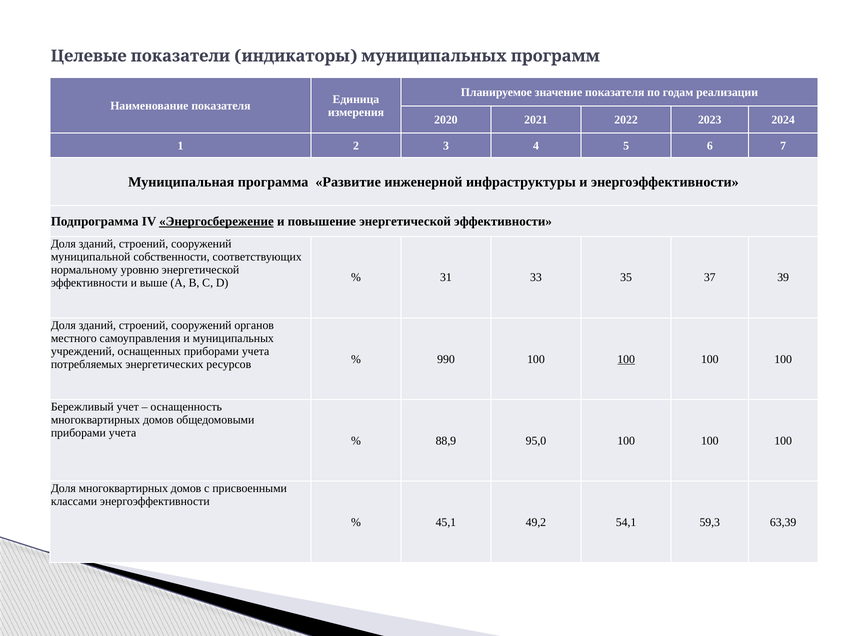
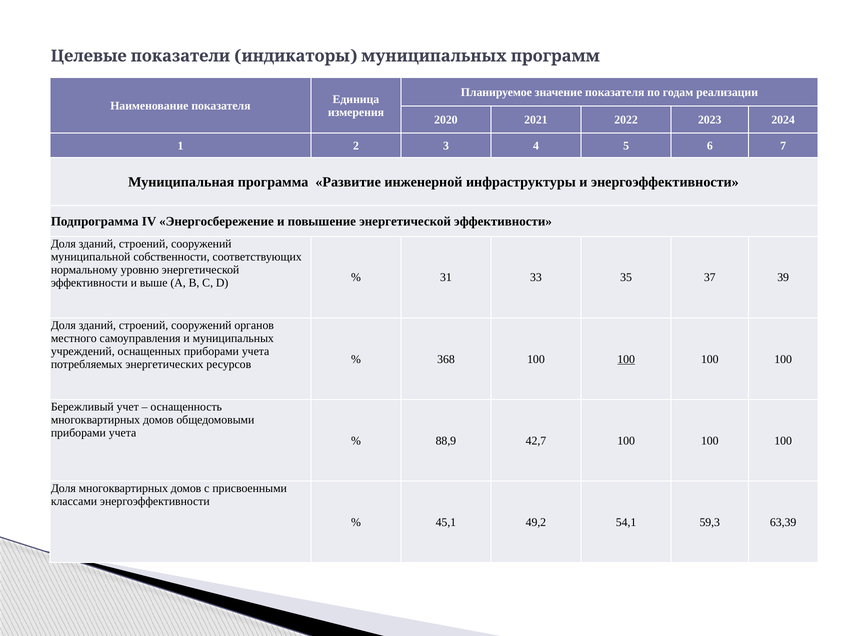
Энергосбережение underline: present -> none
990: 990 -> 368
95,0: 95,0 -> 42,7
